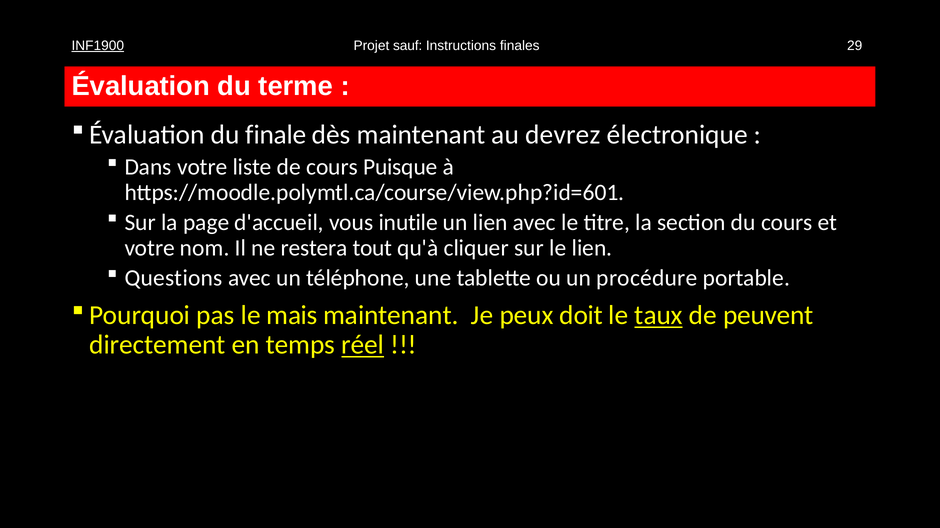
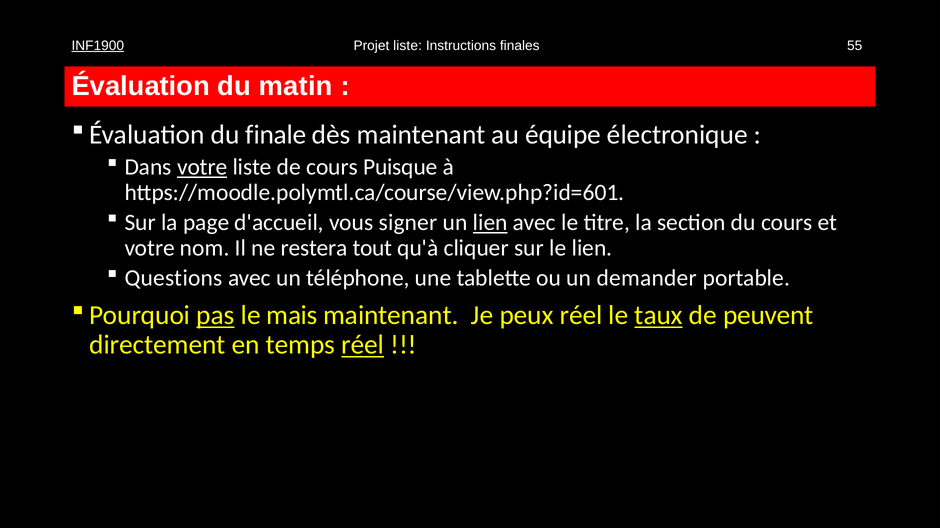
Projet sauf: sauf -> liste
29: 29 -> 55
terme: terme -> matin
devrez: devrez -> équipe
votre at (202, 167) underline: none -> present
inutile: inutile -> signer
lien at (490, 223) underline: none -> present
procédure: procédure -> demander
pas underline: none -> present
peux doit: doit -> réel
